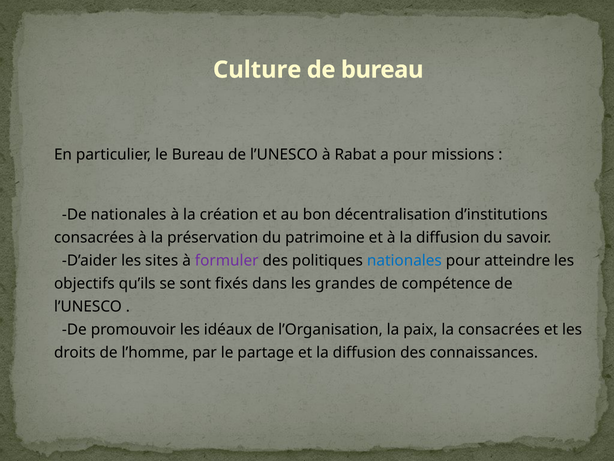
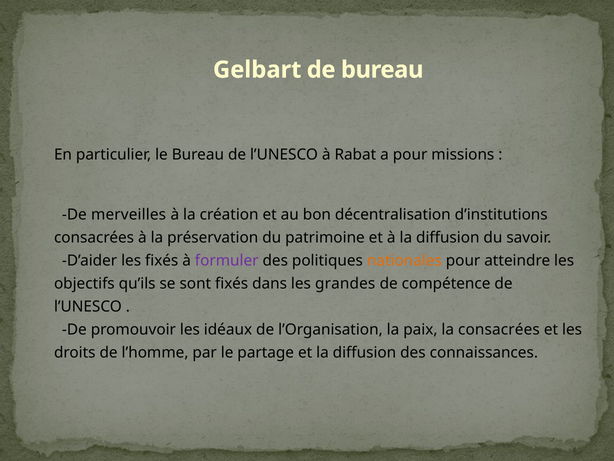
Culture: Culture -> Gelbart
De nationales: nationales -> merveilles
les sites: sites -> fixés
nationales at (404, 260) colour: blue -> orange
